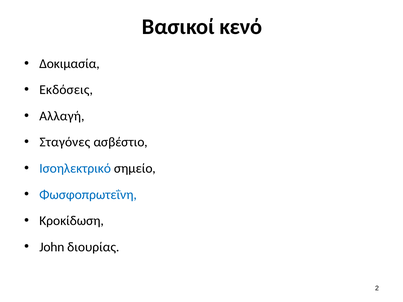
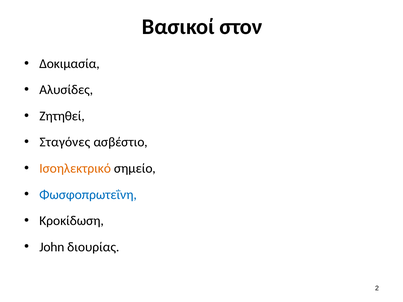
κενό: κενό -> στον
Εκδόσεις: Εκδόσεις -> Αλυσίδες
Αλλαγή: Αλλαγή -> Ζητηθεί
Ισοηλεκτρικό colour: blue -> orange
